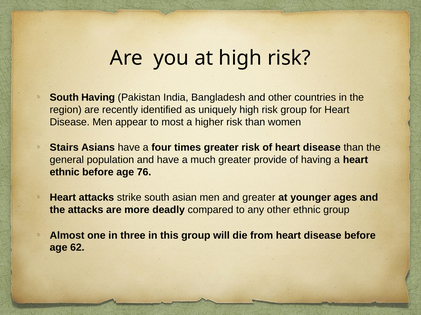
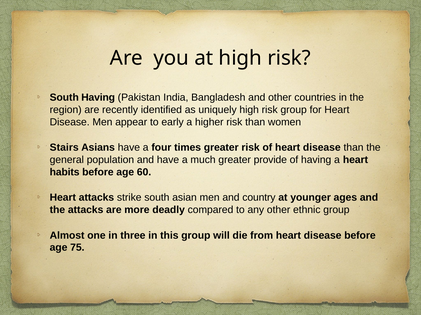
most: most -> early
ethnic at (65, 173): ethnic -> habits
76: 76 -> 60
and greater: greater -> country
62: 62 -> 75
